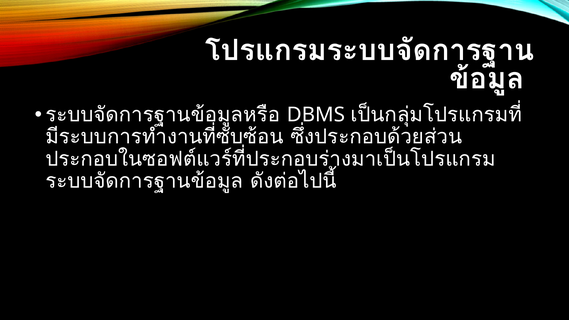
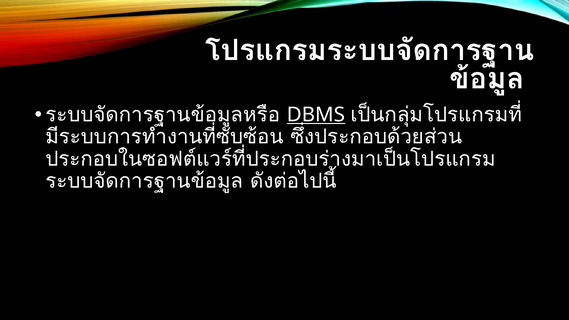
DBMS underline: none -> present
